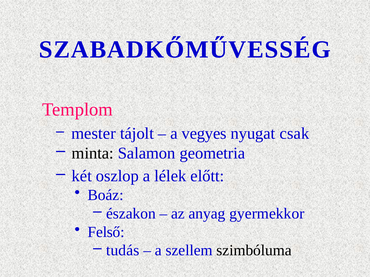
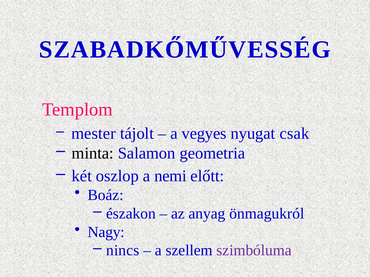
lélek: lélek -> nemi
gyermekkor: gyermekkor -> önmagukról
Felső: Felső -> Nagy
tudás: tudás -> nincs
szimbóluma colour: black -> purple
